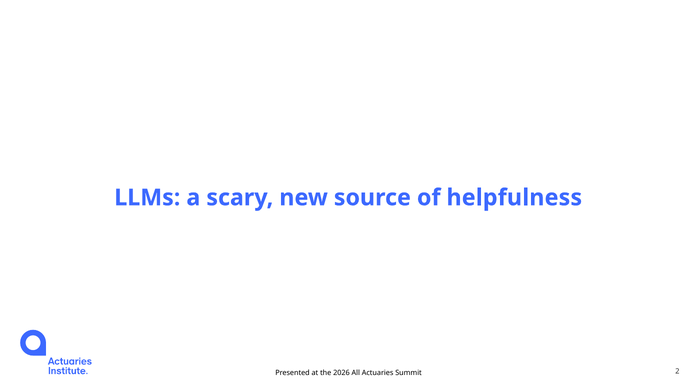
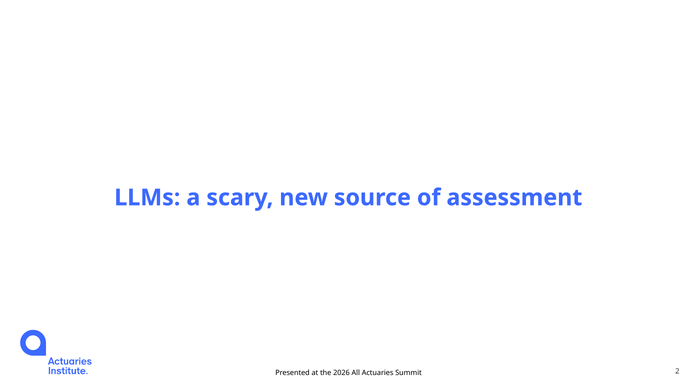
helpfulness: helpfulness -> assessment
